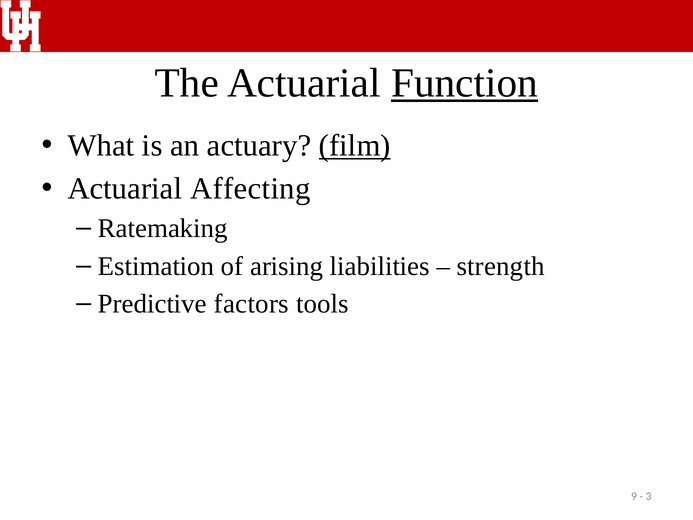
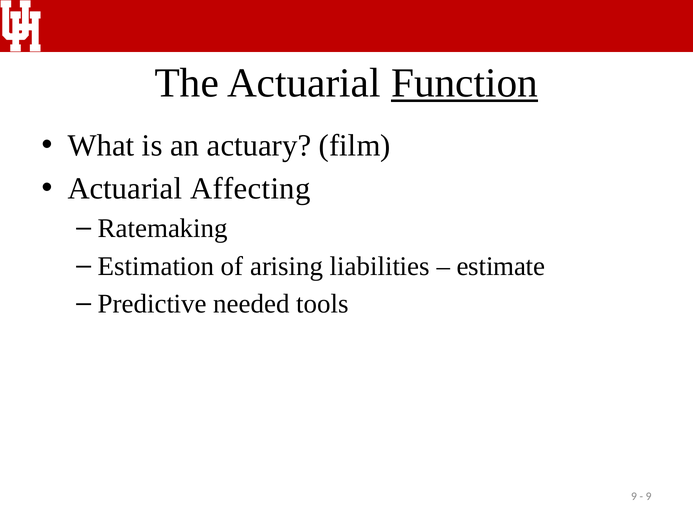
film underline: present -> none
strength: strength -> estimate
factors: factors -> needed
3 at (649, 496): 3 -> 9
